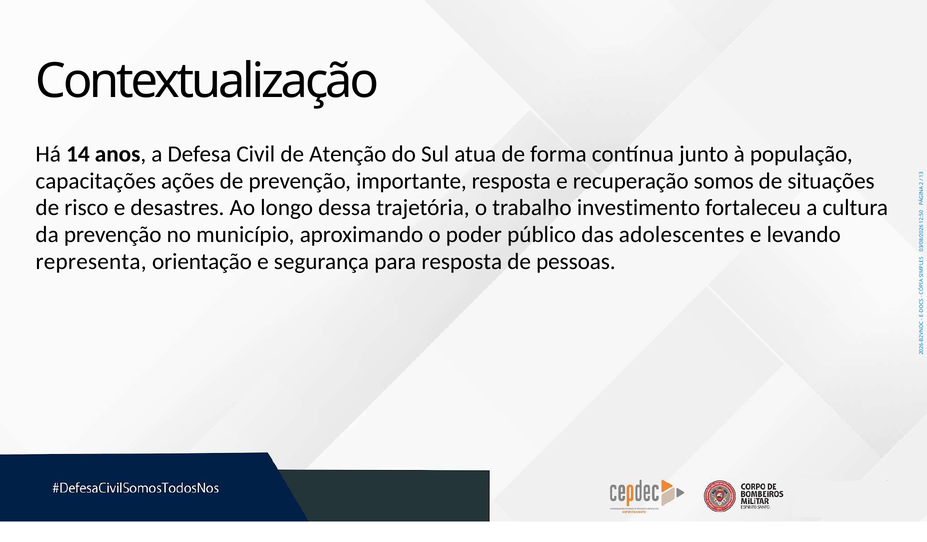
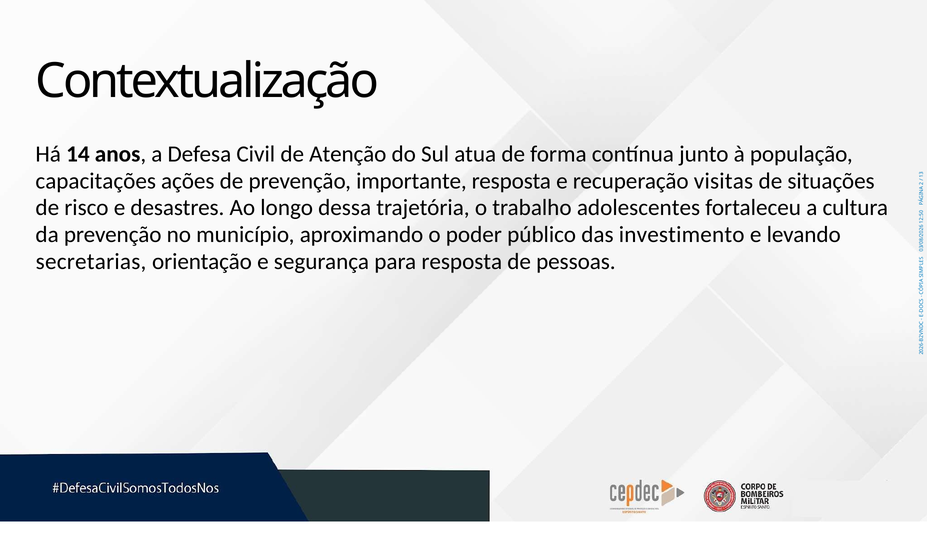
somos: somos -> visitas
investimento: investimento -> adolescentes
adolescentes: adolescentes -> investimento
representa: representa -> secretarias
